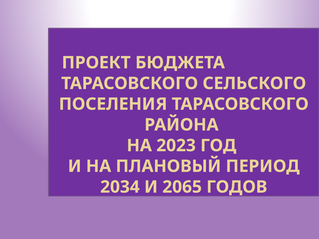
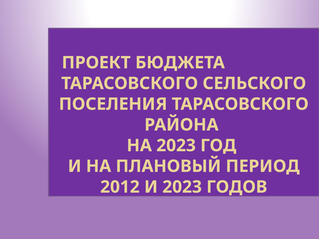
2034: 2034 -> 2012
И 2065: 2065 -> 2023
